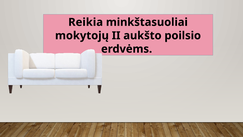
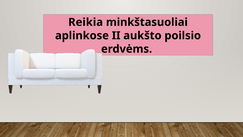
mokytojų: mokytojų -> aplinkose
